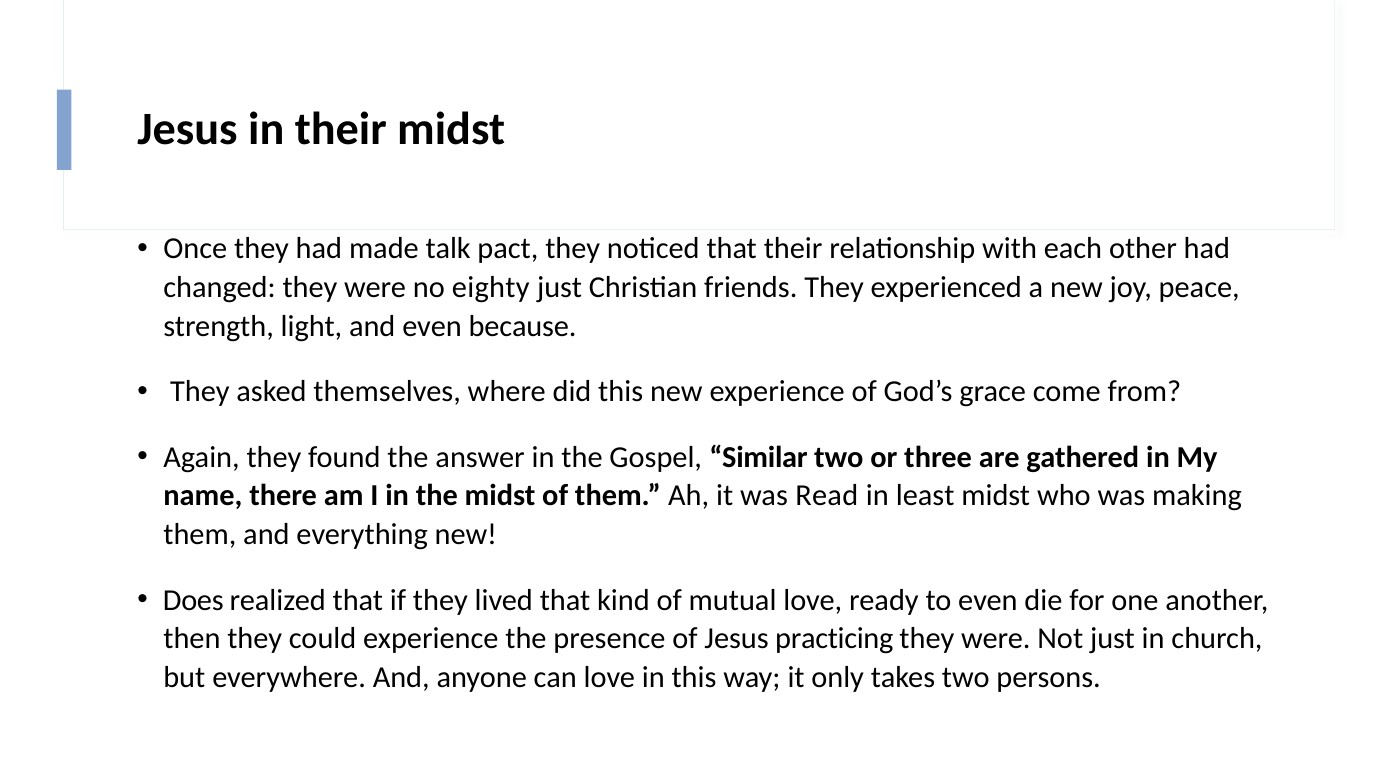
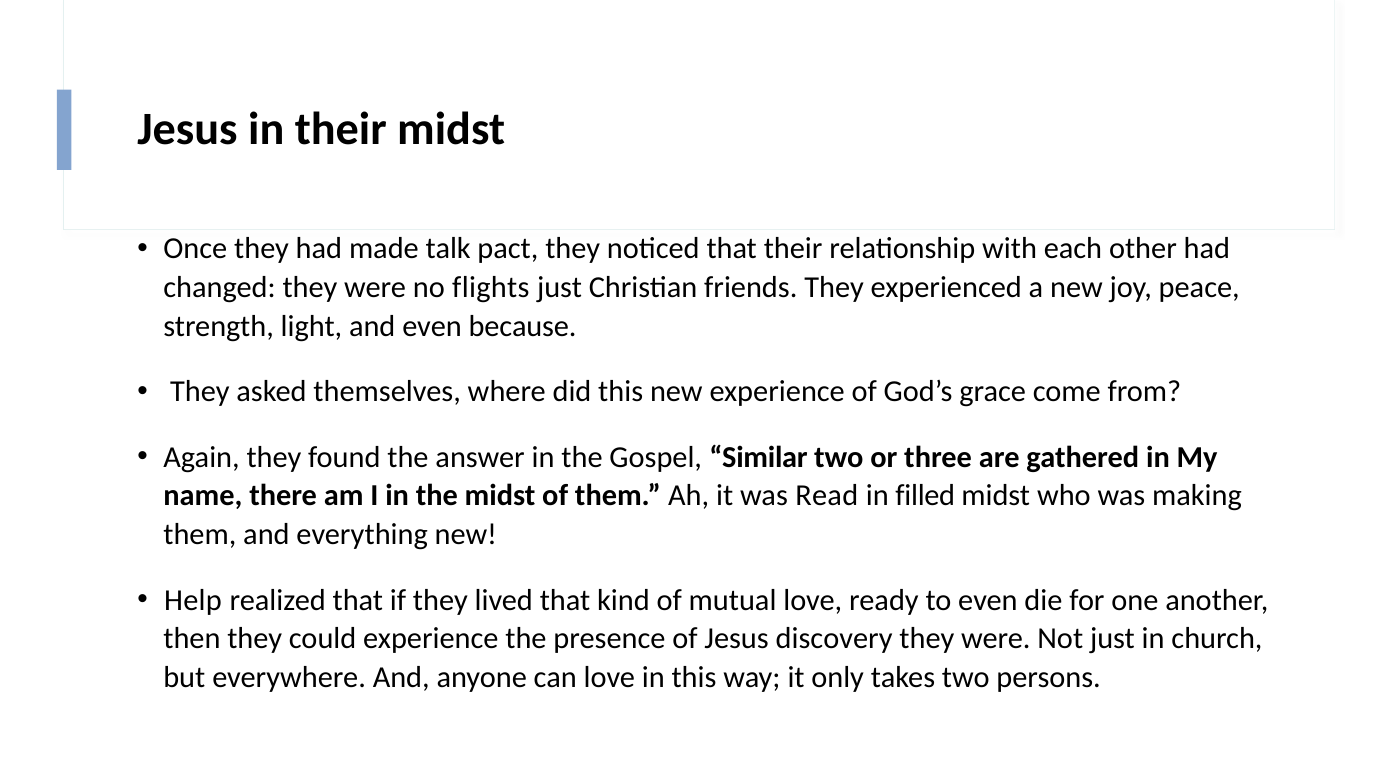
eighty: eighty -> flights
least: least -> filled
Does: Does -> Help
practicing: practicing -> discovery
